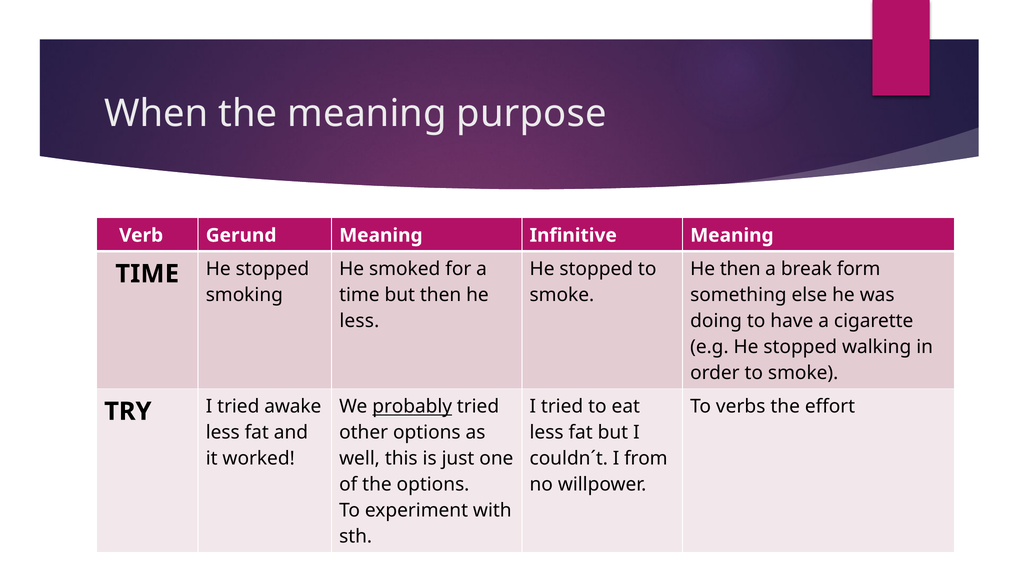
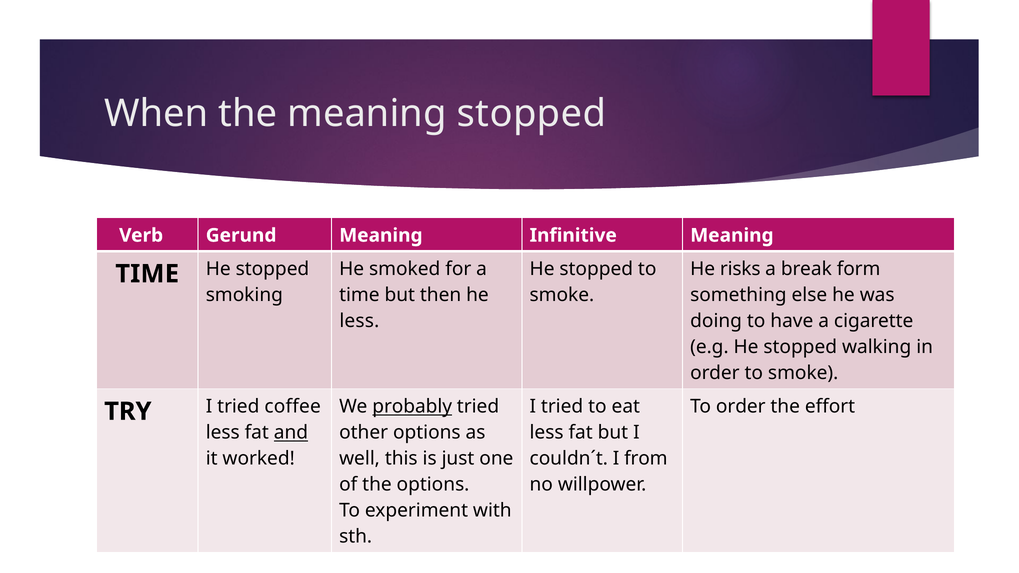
meaning purpose: purpose -> stopped
He then: then -> risks
To verbs: verbs -> order
awake: awake -> coffee
and underline: none -> present
